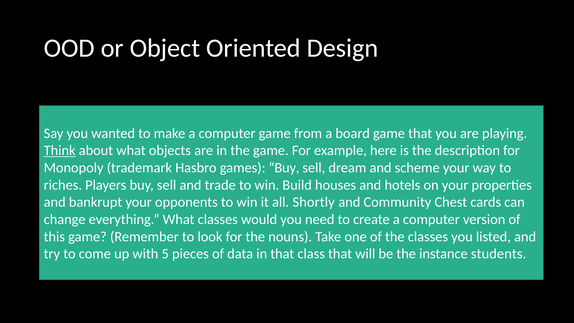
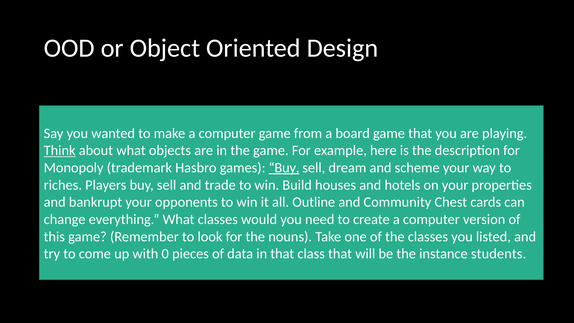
Buy at (284, 168) underline: none -> present
Shortly: Shortly -> Outline
5: 5 -> 0
